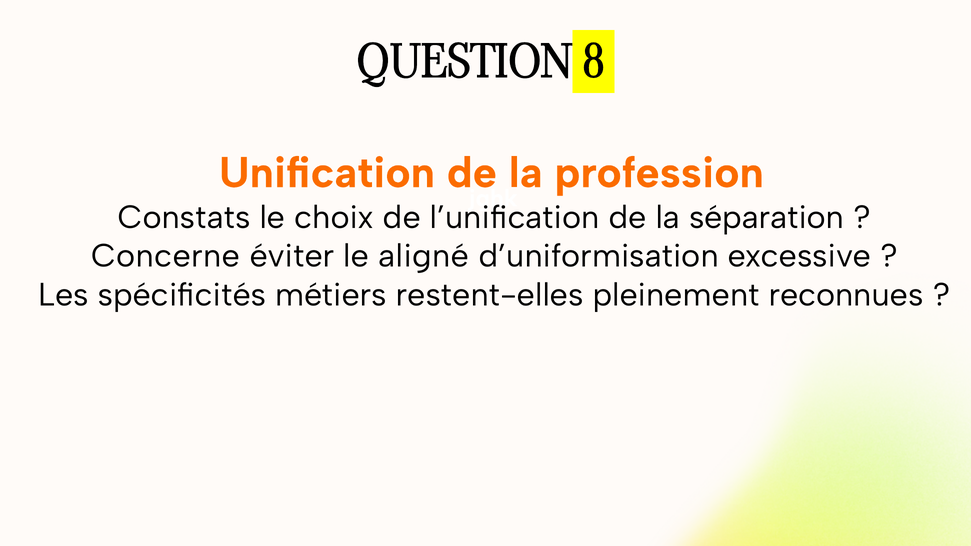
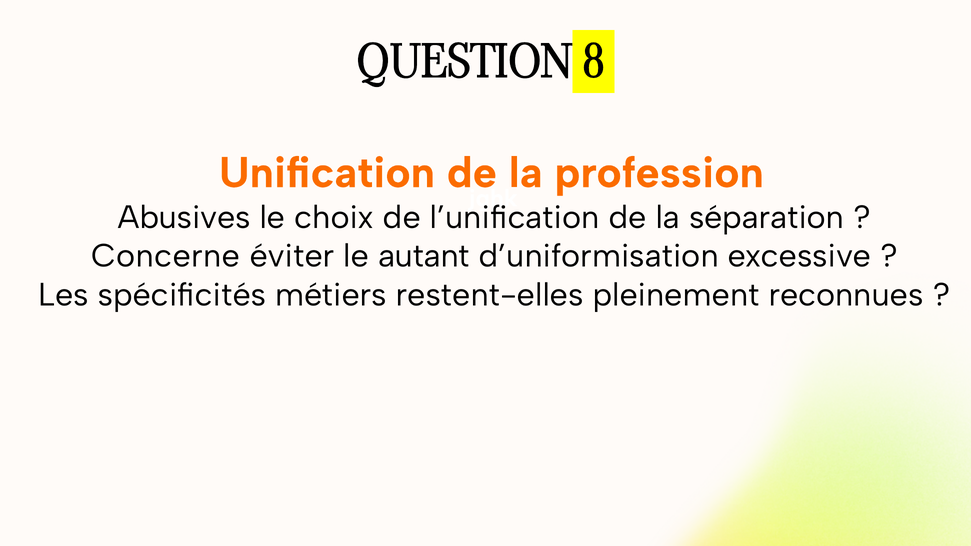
Constats: Constats -> Abusives
aligné: aligné -> autant
